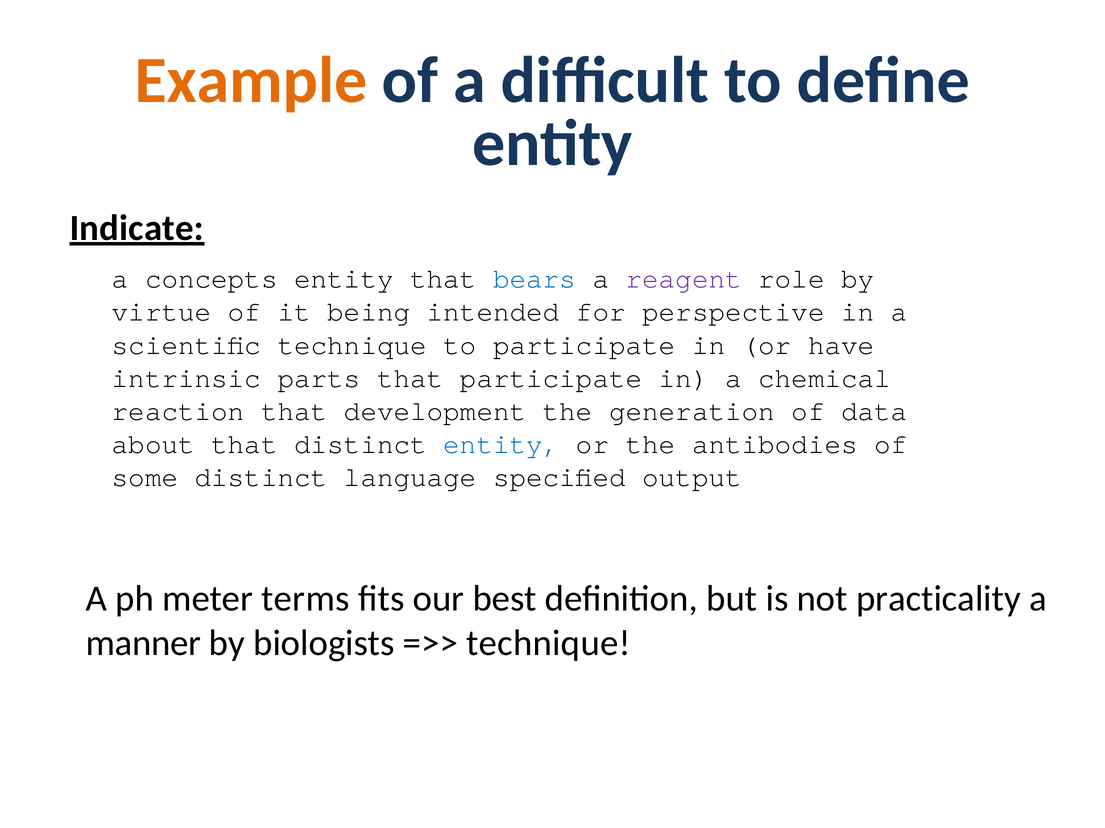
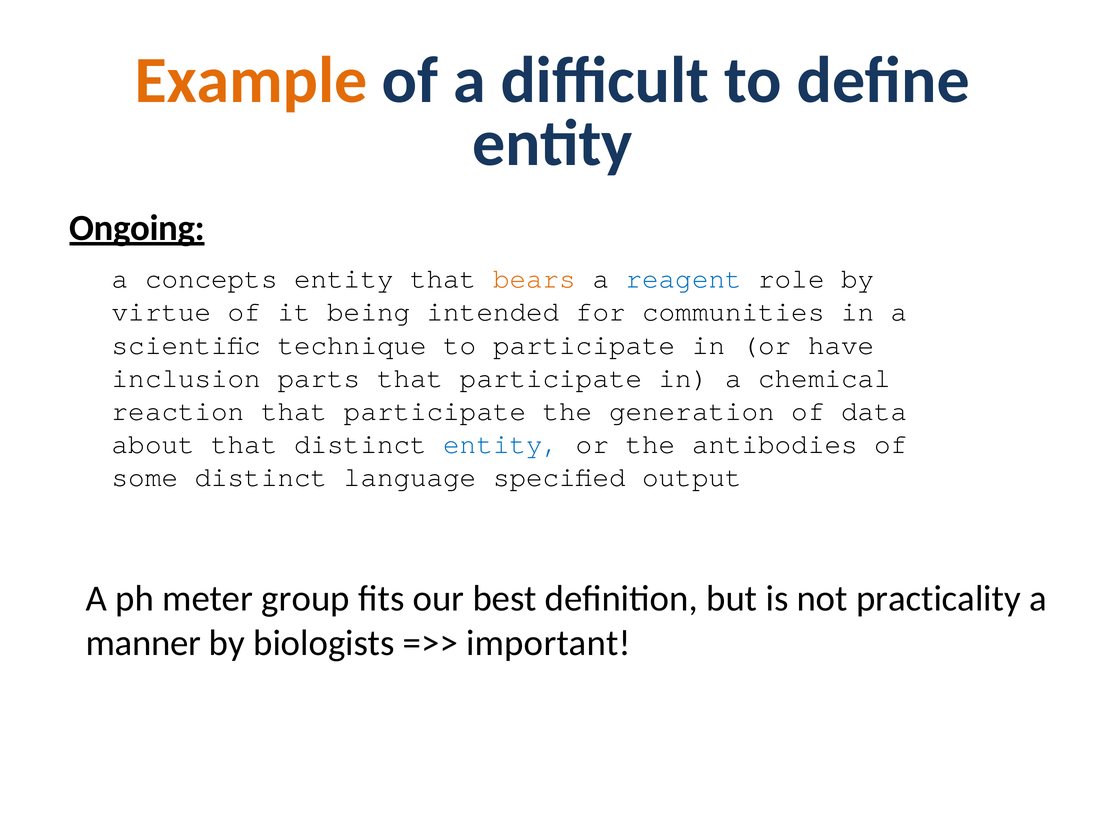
Indicate: Indicate -> Ongoing
bears colour: blue -> orange
reagent colour: purple -> blue
perspective: perspective -> communities
intrinsic: intrinsic -> inclusion
reaction that development: development -> participate
terms: terms -> group
technique at (548, 644): technique -> important
